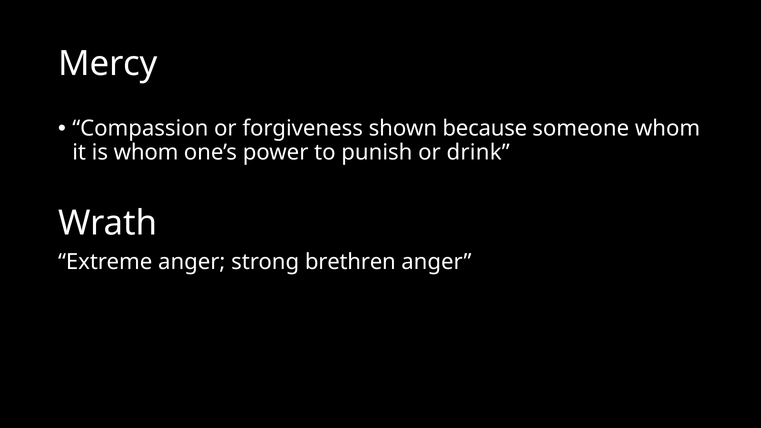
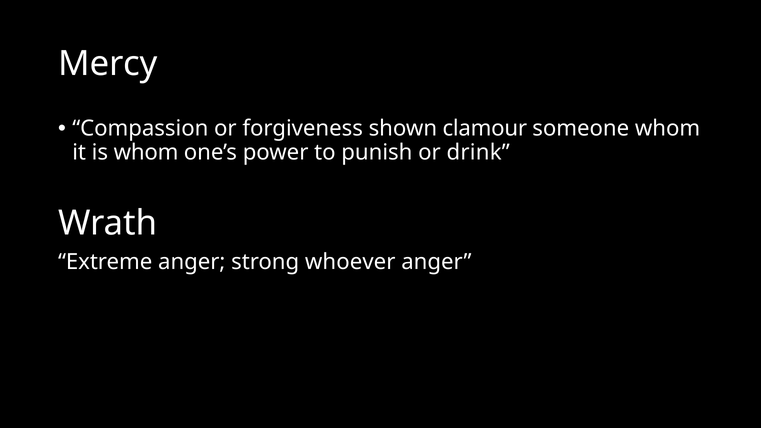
because: because -> clamour
brethren: brethren -> whoever
